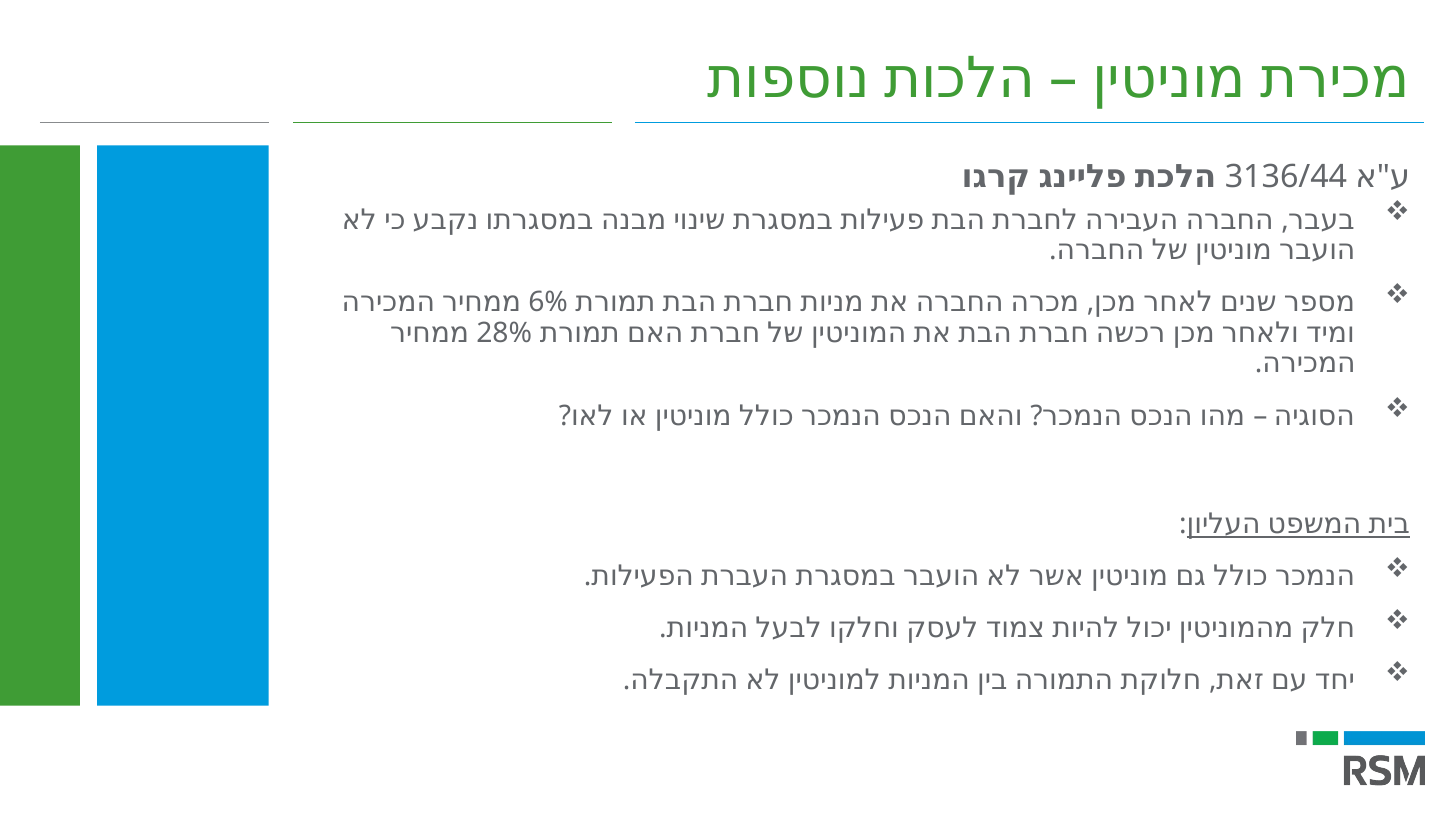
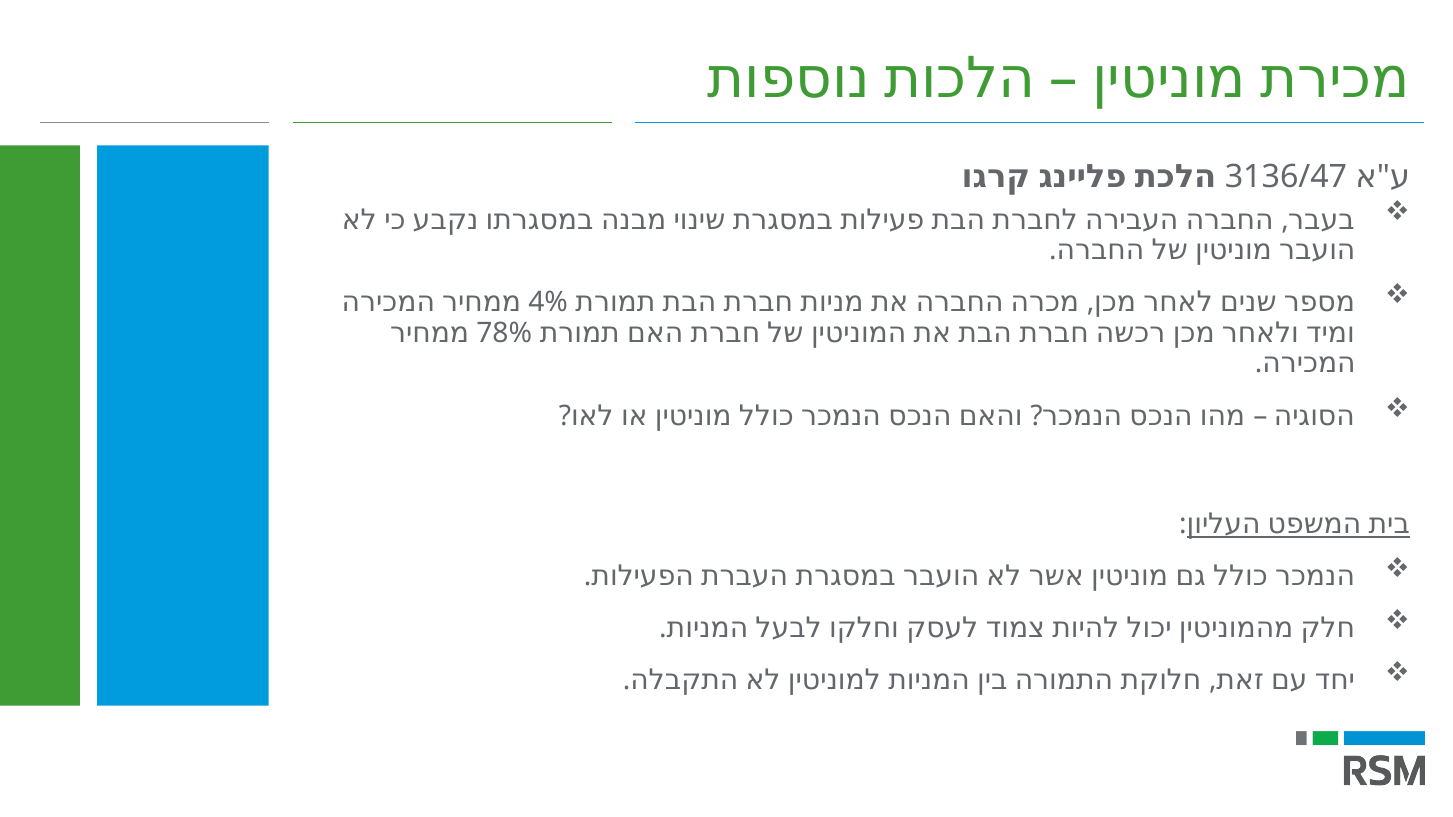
3136/44: 3136/44 -> 3136/47
6%: 6% -> 4%
28%: 28% -> 78%
